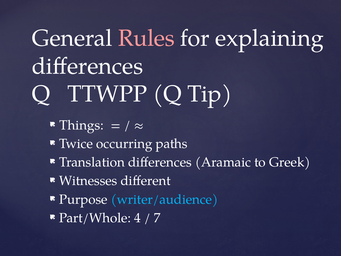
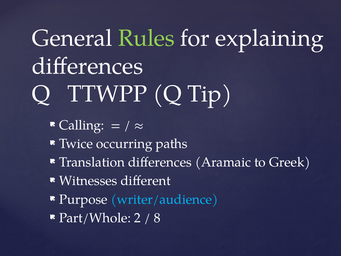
Rules colour: pink -> light green
Things: Things -> Calling
4: 4 -> 2
7: 7 -> 8
